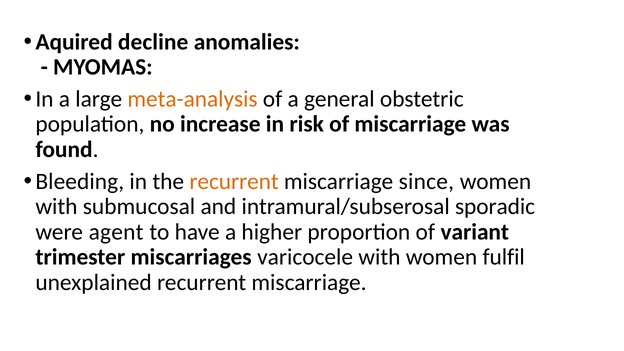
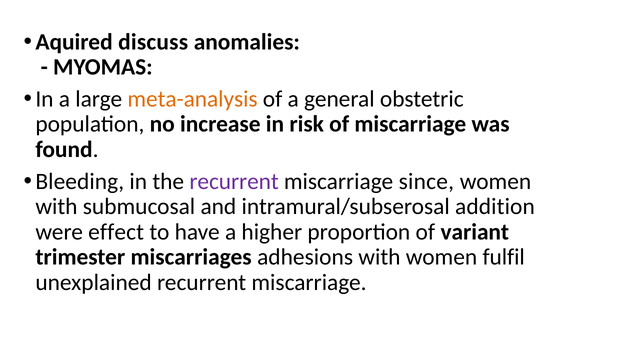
decline: decline -> discuss
recurrent at (234, 181) colour: orange -> purple
sporadic: sporadic -> addition
agent: agent -> effect
varicocele: varicocele -> adhesions
